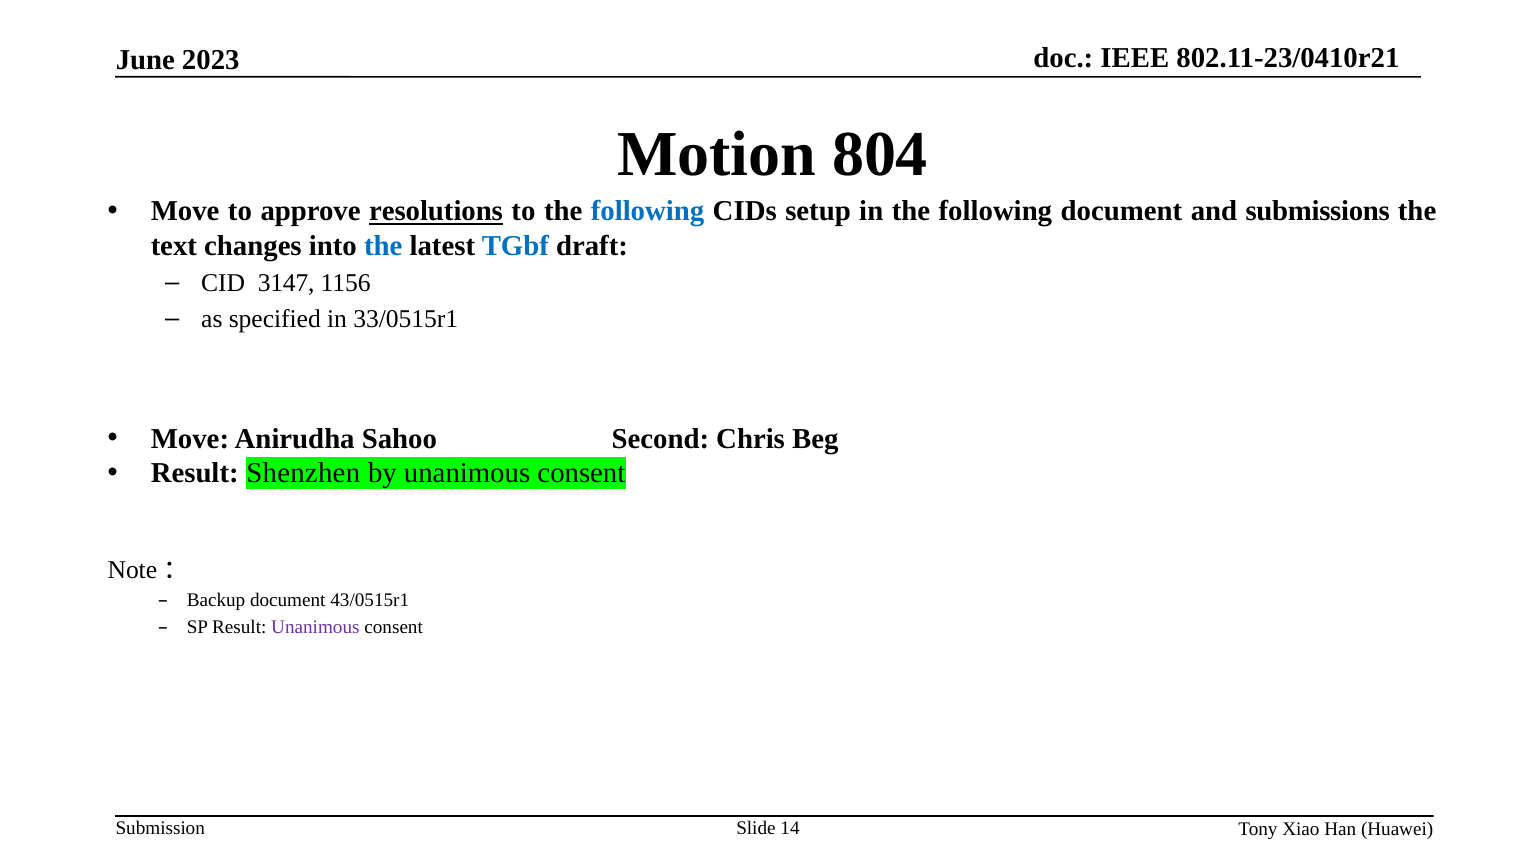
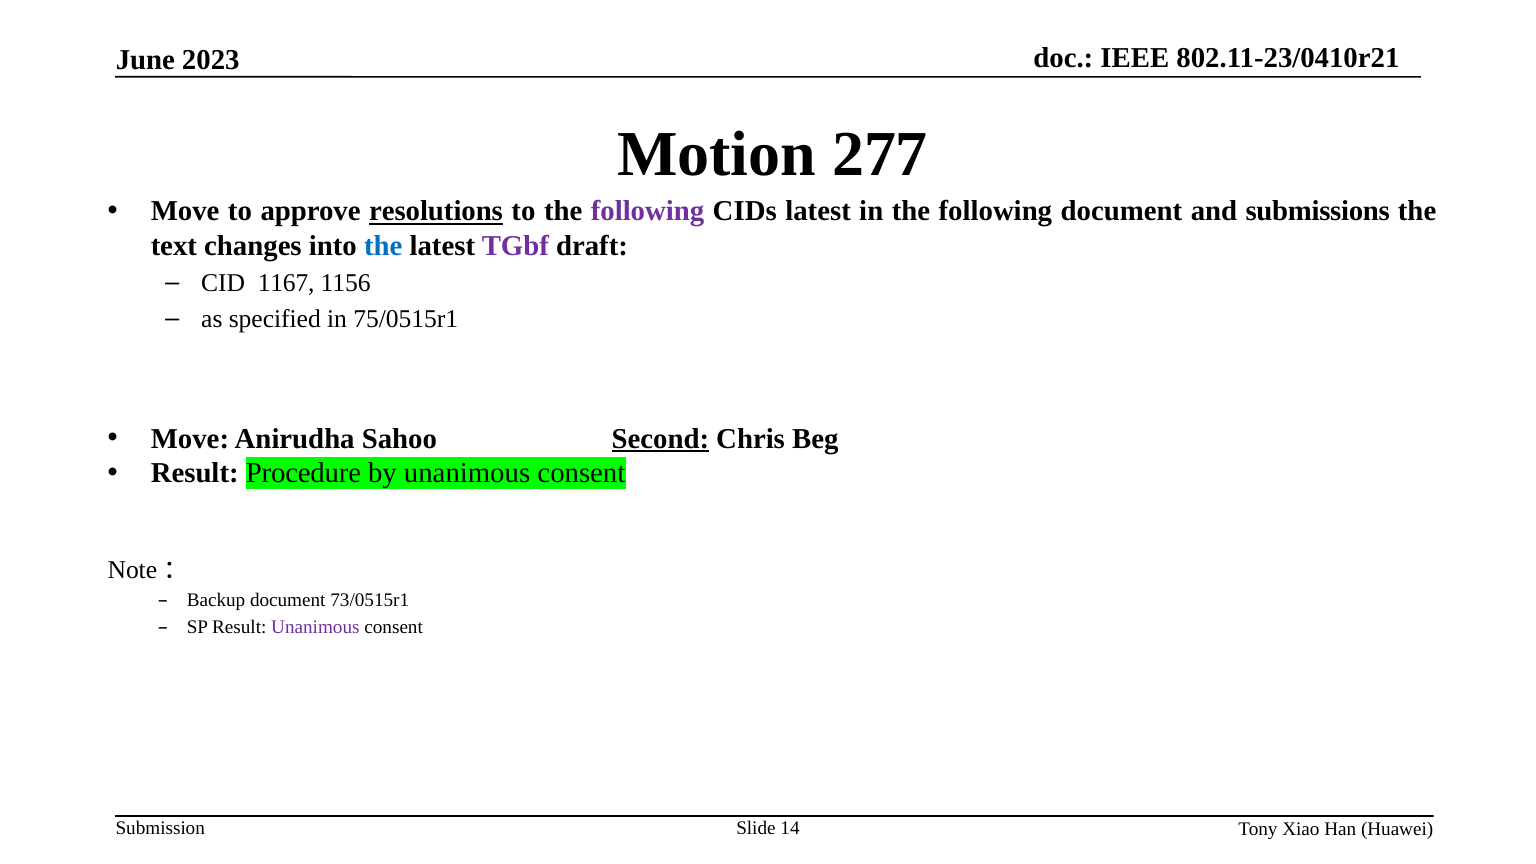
804: 804 -> 277
following at (648, 211) colour: blue -> purple
CIDs setup: setup -> latest
TGbf colour: blue -> purple
3147: 3147 -> 1167
33/0515r1: 33/0515r1 -> 75/0515r1
Second underline: none -> present
Shenzhen: Shenzhen -> Procedure
43/0515r1: 43/0515r1 -> 73/0515r1
